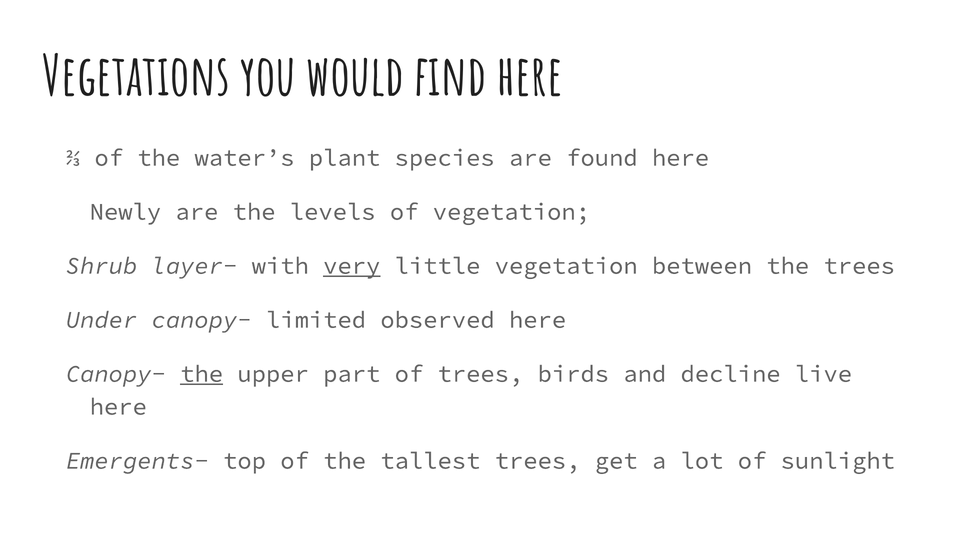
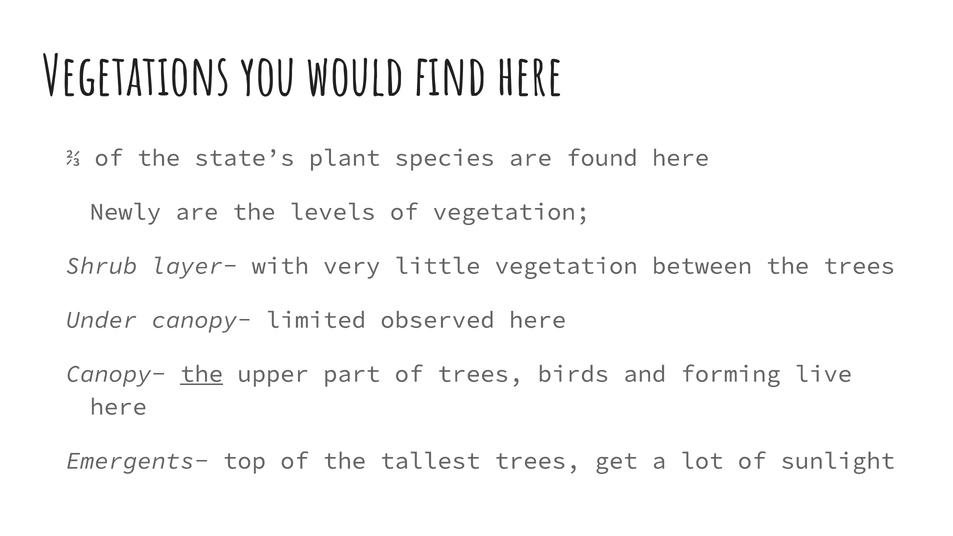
water’s: water’s -> state’s
very underline: present -> none
decline: decline -> forming
